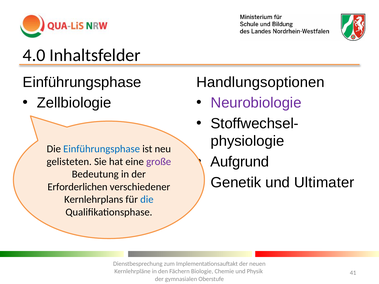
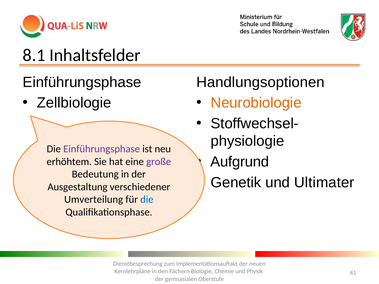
4.0: 4.0 -> 8.1
Neurobiologie colour: purple -> orange
Einführungsphase at (102, 149) colour: blue -> purple
gelisteten: gelisteten -> erhöhtem
Erforderlichen: Erforderlichen -> Ausgestaltung
Kernlehrplans: Kernlehrplans -> Umverteilung
